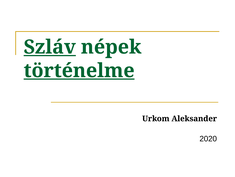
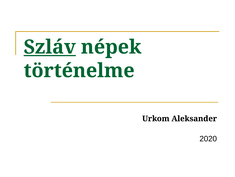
történelme underline: present -> none
